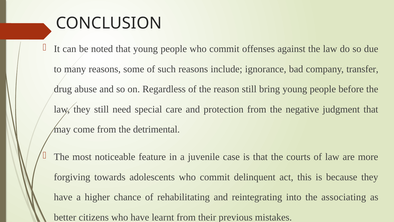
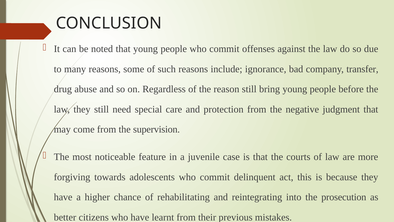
detrimental: detrimental -> supervision
associating: associating -> prosecution
